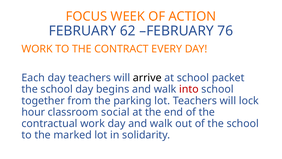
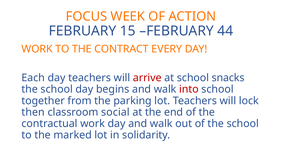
62: 62 -> 15
76: 76 -> 44
arrive colour: black -> red
packet: packet -> snacks
hour: hour -> then
